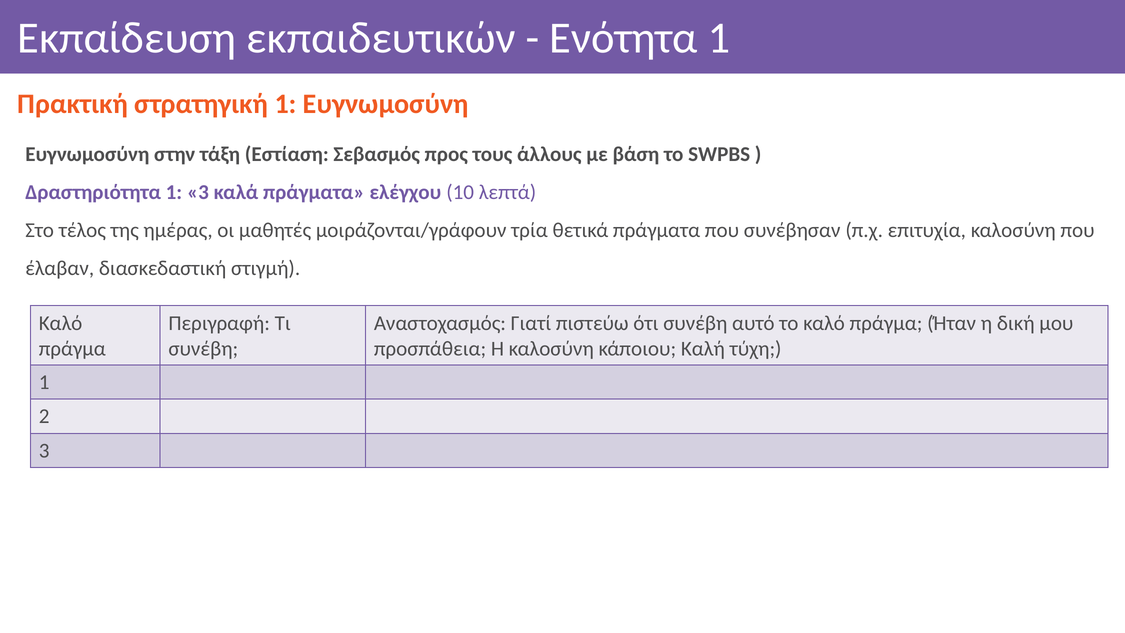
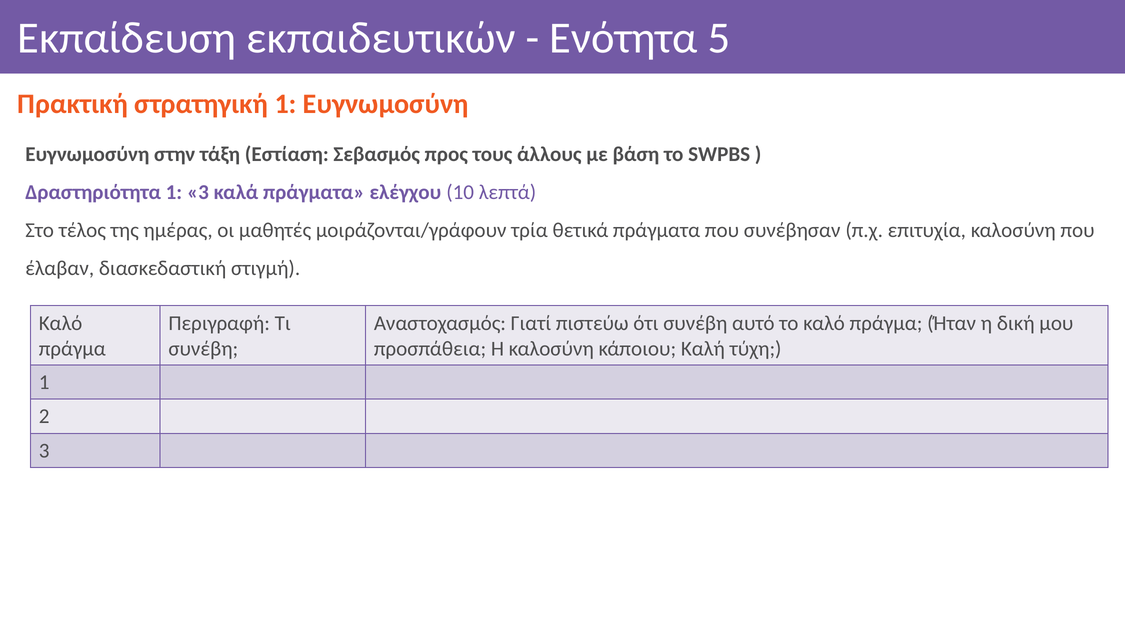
Ενότητα 1: 1 -> 5
